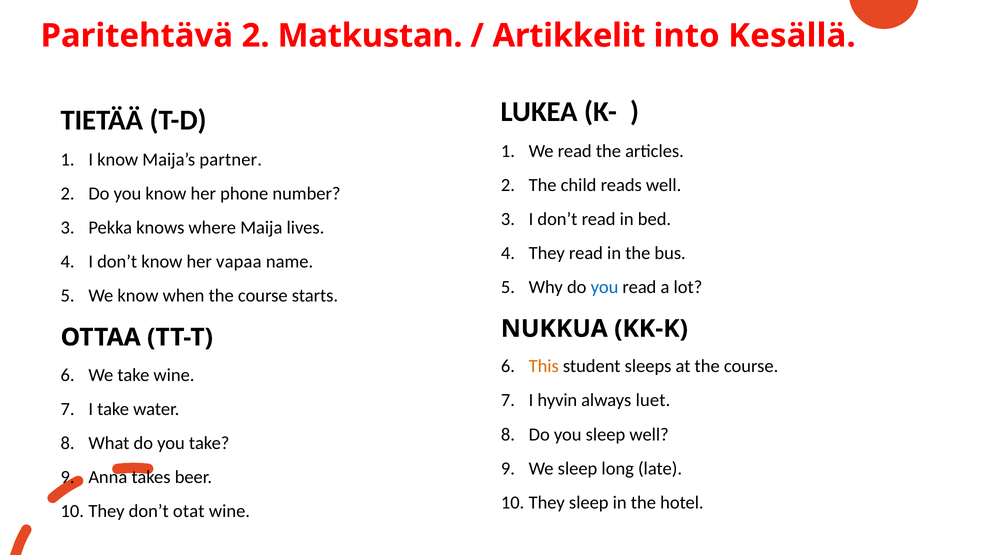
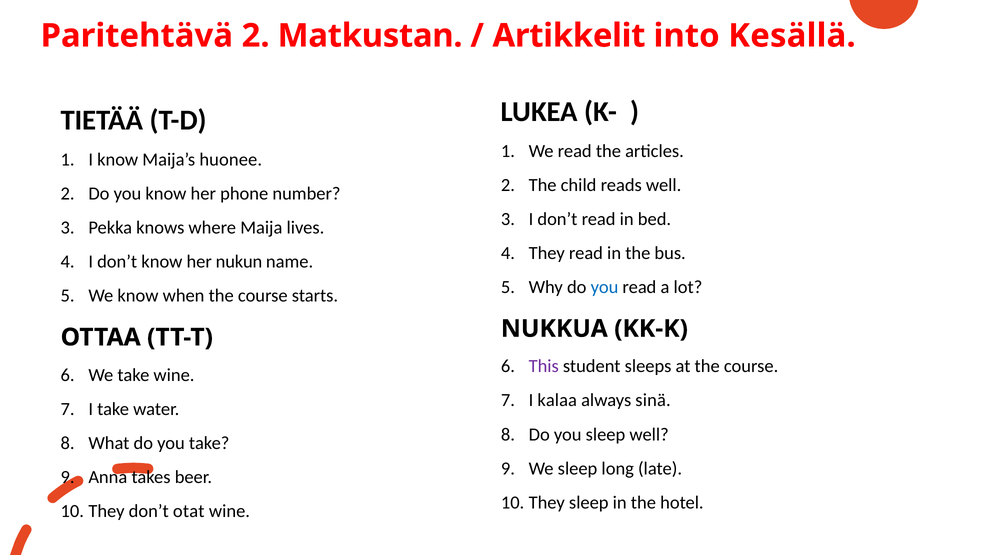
partner: partner -> huonee
vapaa: vapaa -> nukun
This colour: orange -> purple
hyvin: hyvin -> kalaa
luet: luet -> sinä
